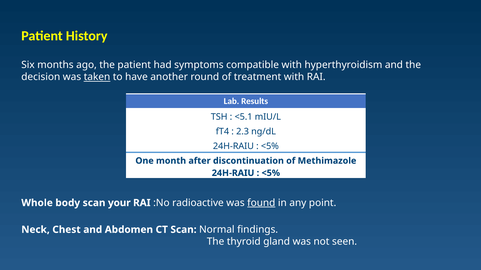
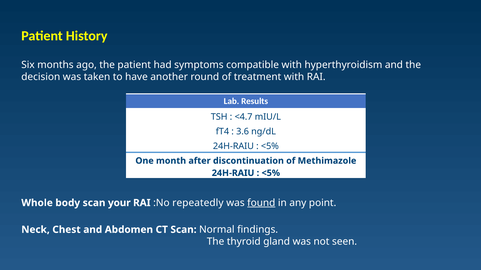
taken underline: present -> none
<5.1: <5.1 -> <4.7
2.3: 2.3 -> 3.6
radioactive: radioactive -> repeatedly
